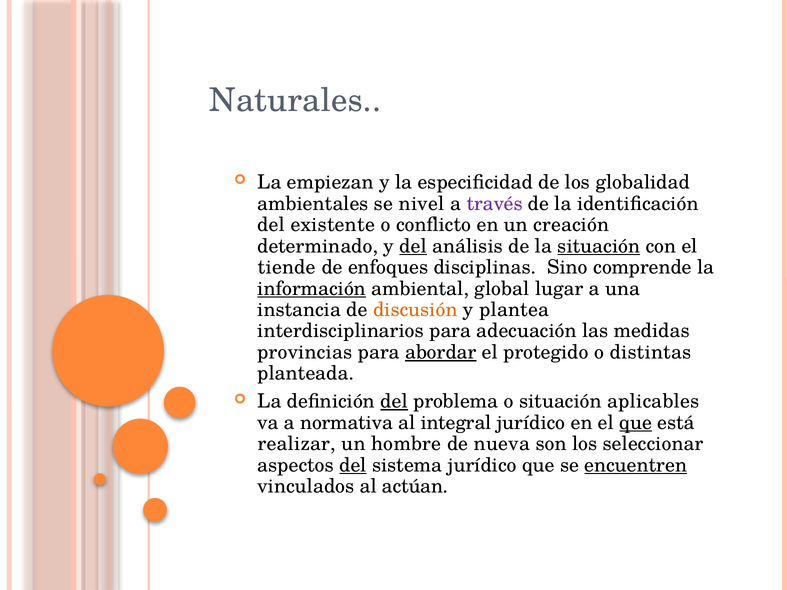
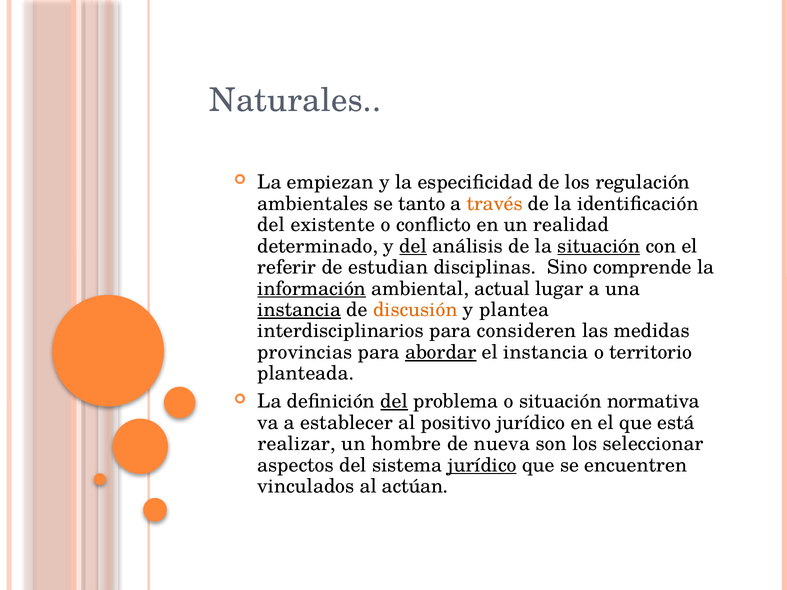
globalidad: globalidad -> regulación
nivel: nivel -> tanto
través colour: purple -> orange
creación: creación -> realidad
tiende: tiende -> referir
enfoques: enfoques -> estudian
global: global -> actual
instancia at (299, 310) underline: none -> present
adecuación: adecuación -> consideren
el protegido: protegido -> instancia
distintas: distintas -> territorio
aplicables: aplicables -> normativa
normativa: normativa -> establecer
integral: integral -> positivo
que at (636, 423) underline: present -> none
del at (353, 465) underline: present -> none
jurídico at (482, 465) underline: none -> present
encuentren underline: present -> none
